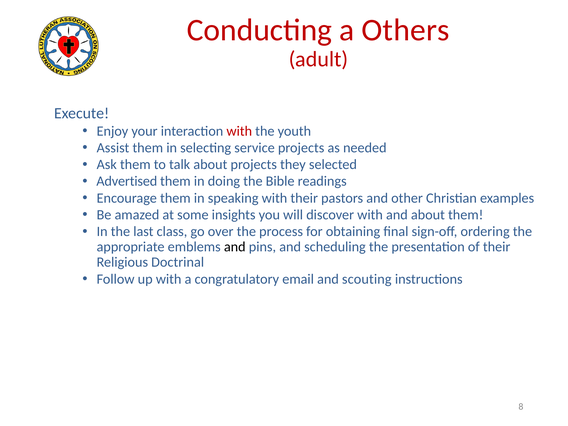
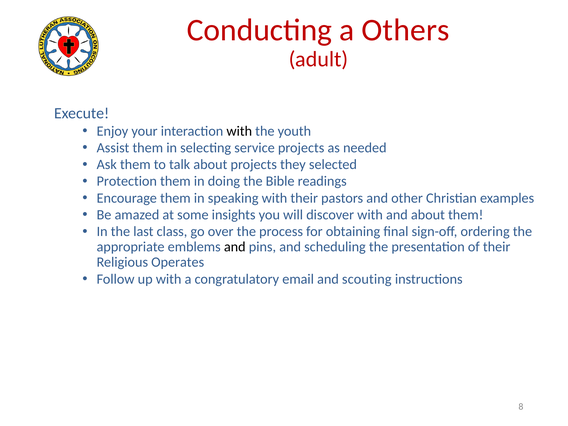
with at (239, 131) colour: red -> black
Advertised: Advertised -> Protection
Doctrinal: Doctrinal -> Operates
